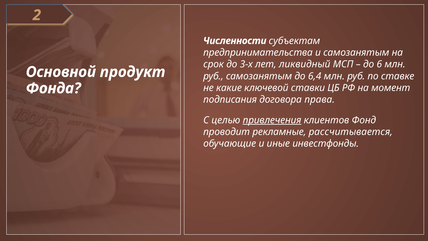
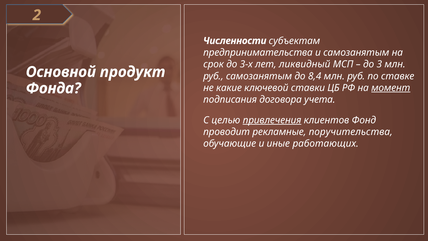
6: 6 -> 3
6,4: 6,4 -> 8,4
момент underline: none -> present
права: права -> учета
рассчитывается: рассчитывается -> поручительства
инвестфонды: инвестфонды -> работающих
